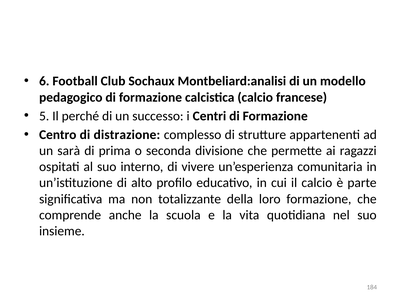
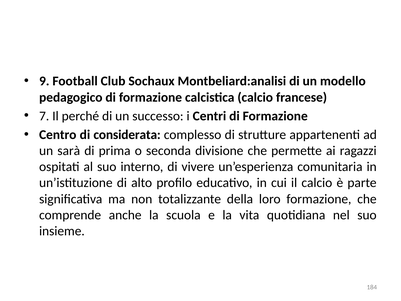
6: 6 -> 9
5: 5 -> 7
distrazione: distrazione -> considerata
